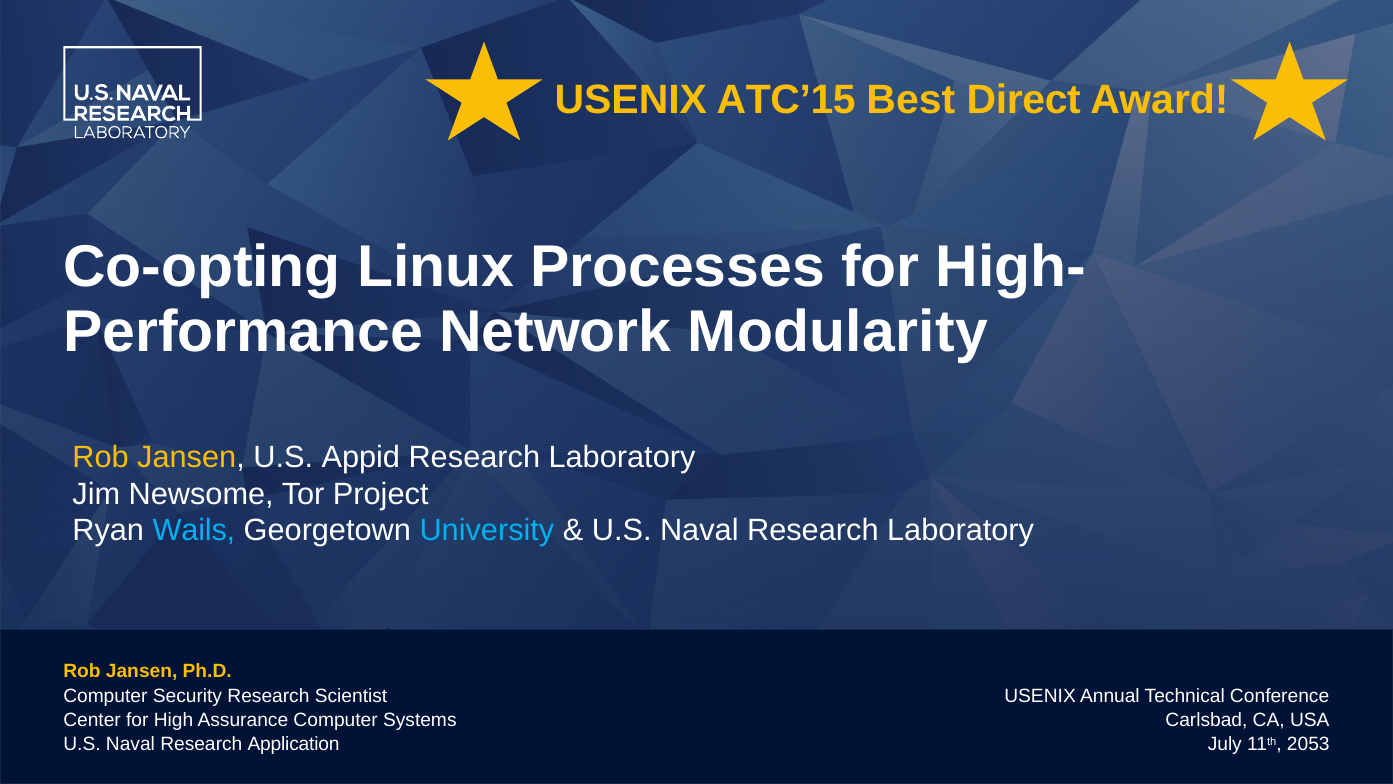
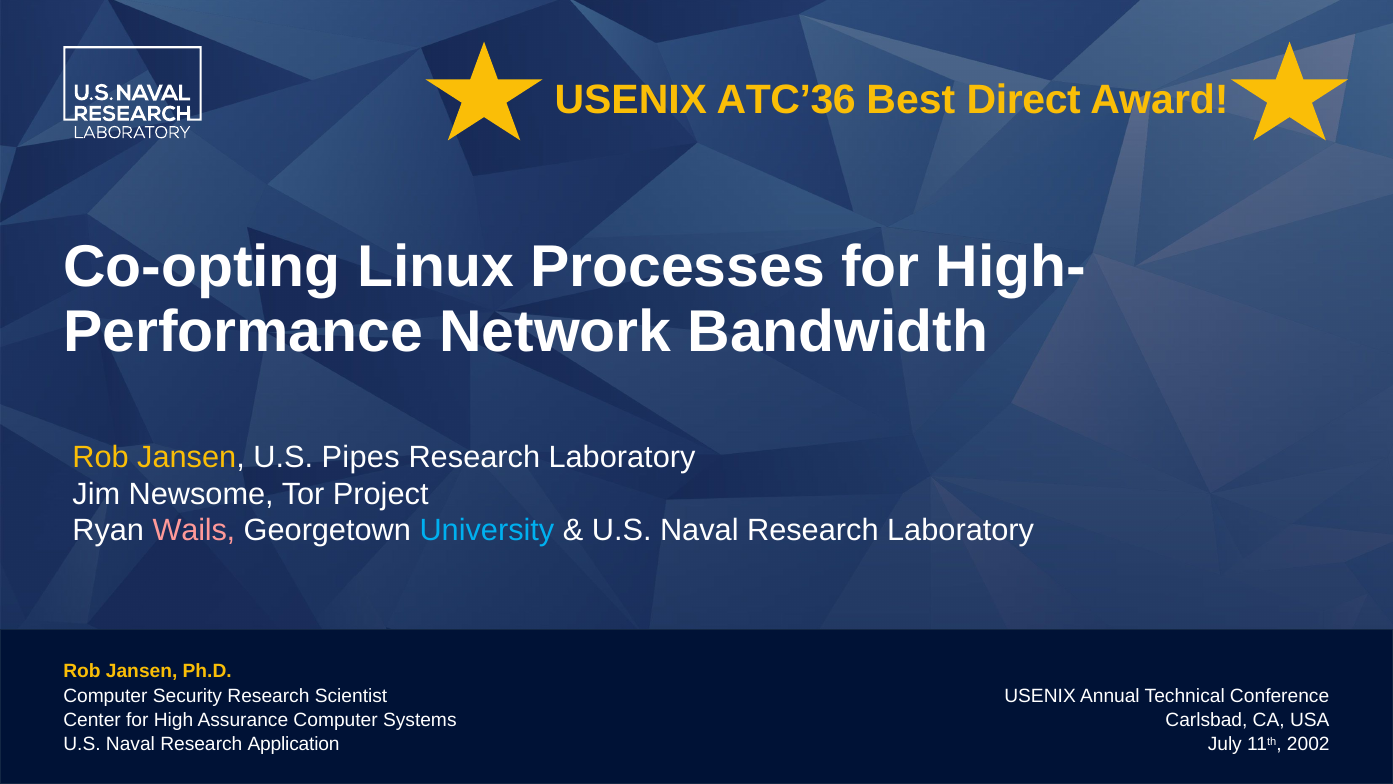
ATC’15: ATC’15 -> ATC’36
Modularity: Modularity -> Bandwidth
Appid: Appid -> Pipes
Wails colour: light blue -> pink
2053: 2053 -> 2002
